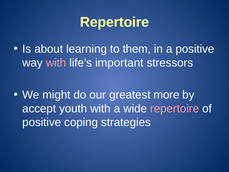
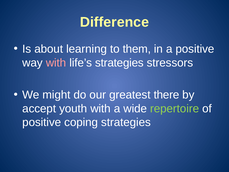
Repertoire at (114, 22): Repertoire -> Difference
life’s important: important -> strategies
more: more -> there
repertoire at (175, 108) colour: pink -> light green
